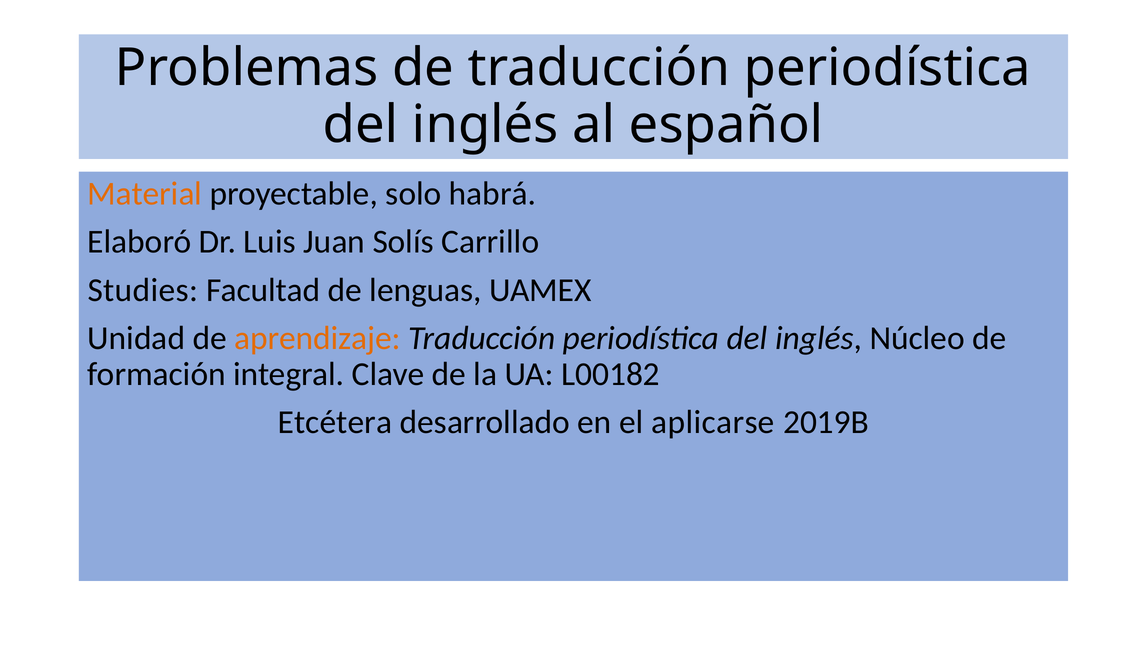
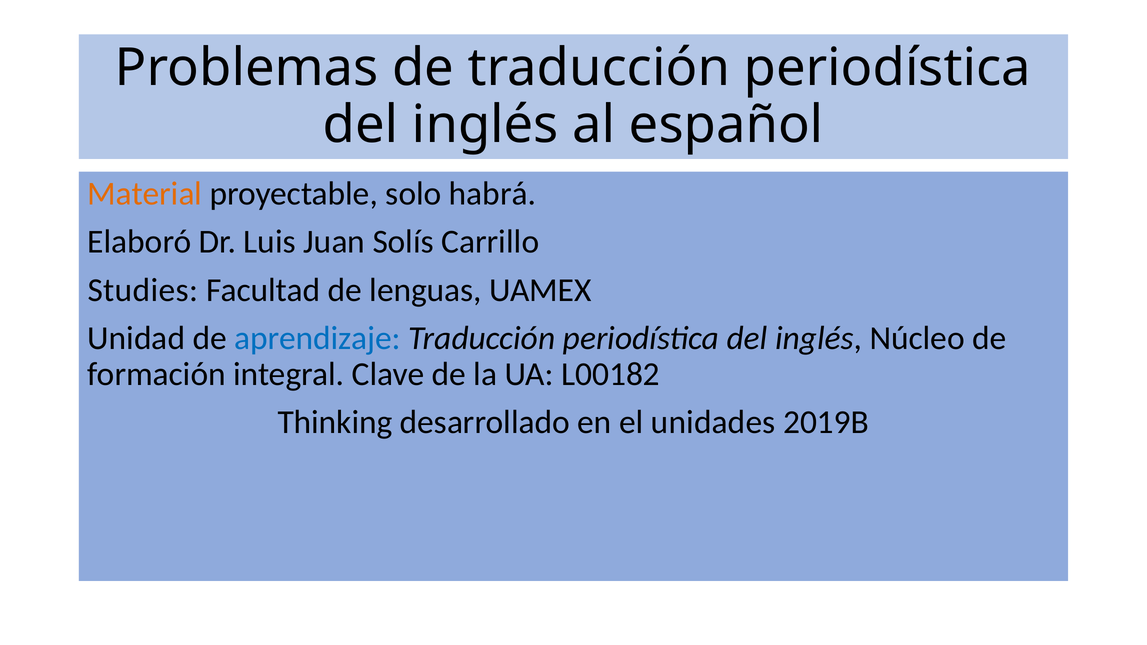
aprendizaje colour: orange -> blue
Etcétera: Etcétera -> Thinking
aplicarse: aplicarse -> unidades
